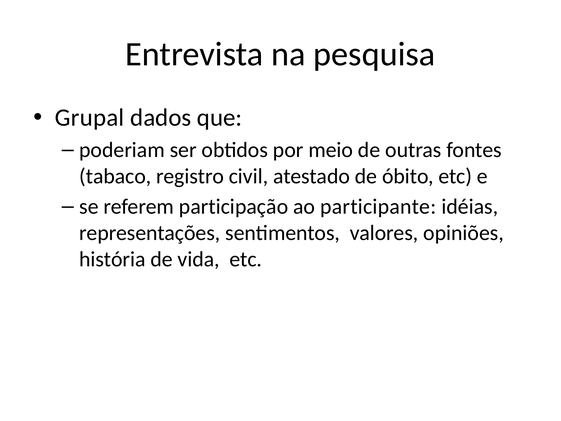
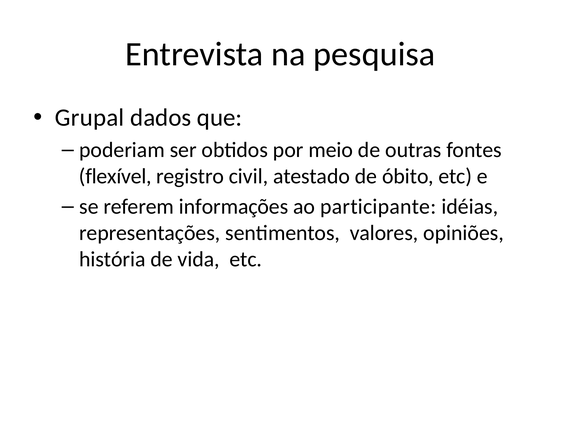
tabaco: tabaco -> flexível
participação: participação -> informações
